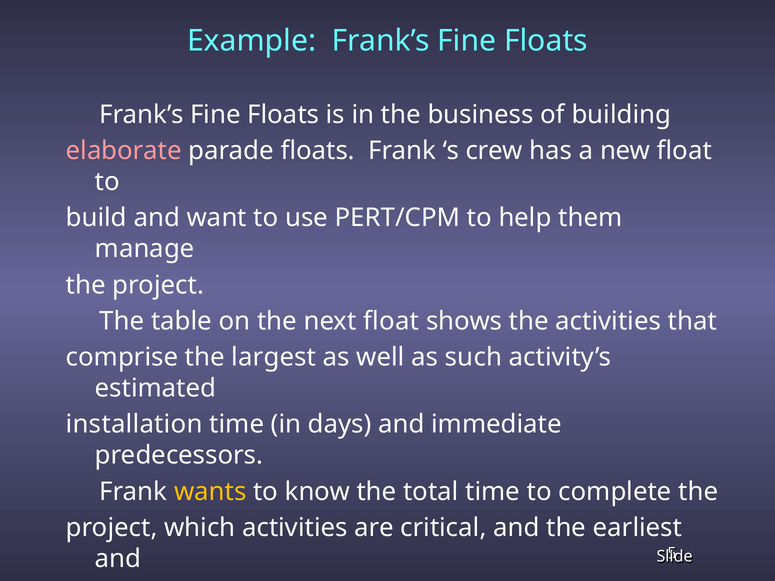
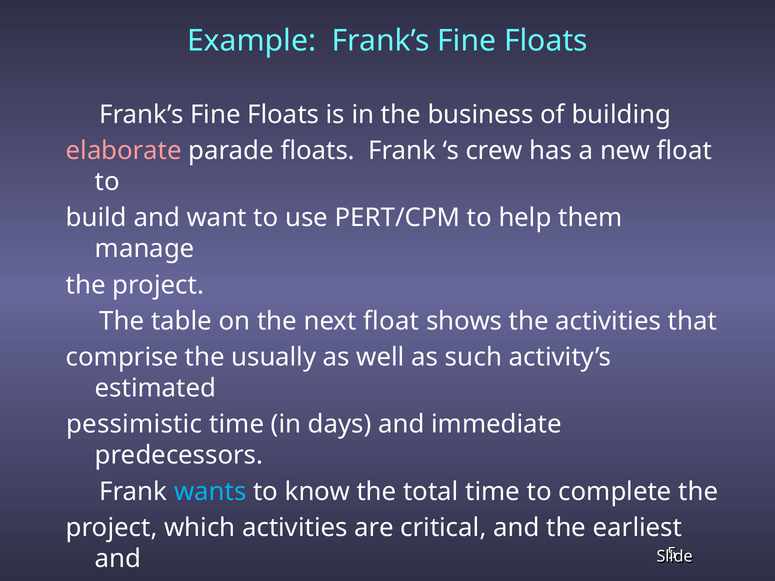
largest: largest -> usually
installation: installation -> pessimistic
wants colour: yellow -> light blue
